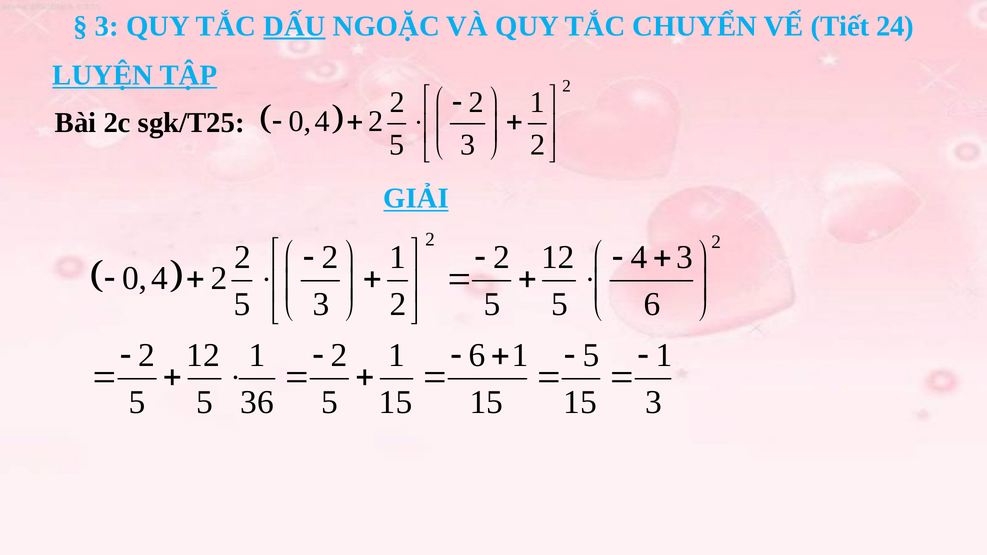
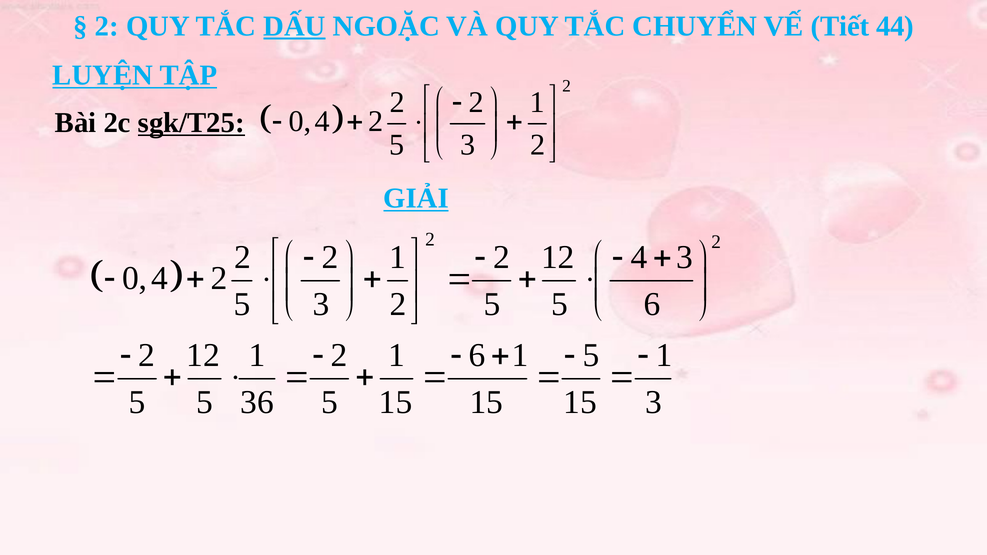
3 at (107, 26): 3 -> 2
24: 24 -> 44
sgk/T25 underline: none -> present
